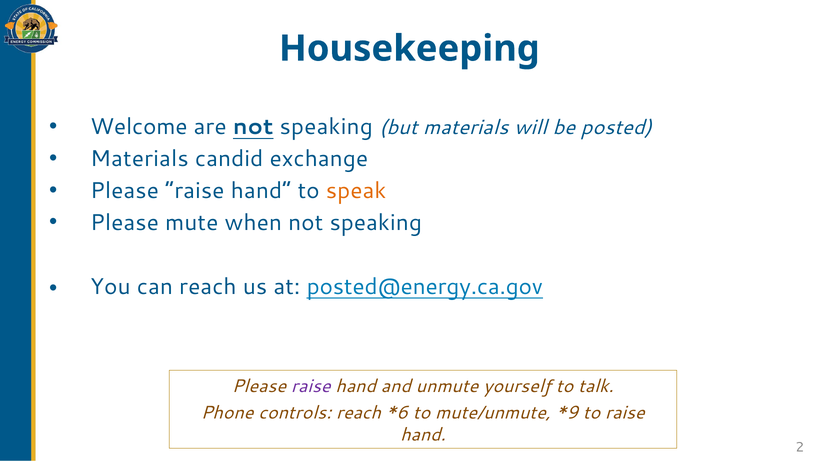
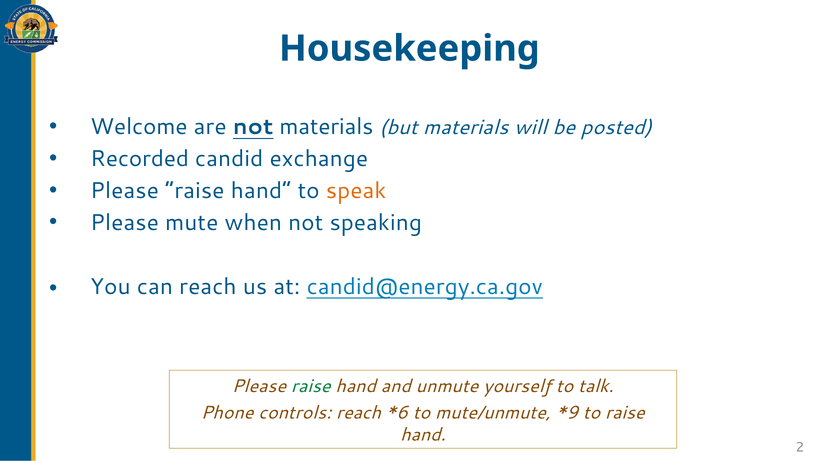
are not speaking: speaking -> materials
Materials at (139, 159): Materials -> Recorded
posted@energy.ca.gov: posted@energy.ca.gov -> candid@energy.ca.gov
raise at (311, 386) colour: purple -> green
